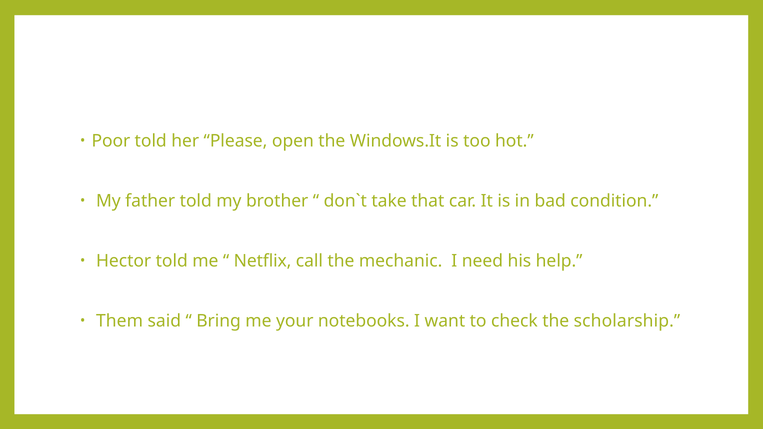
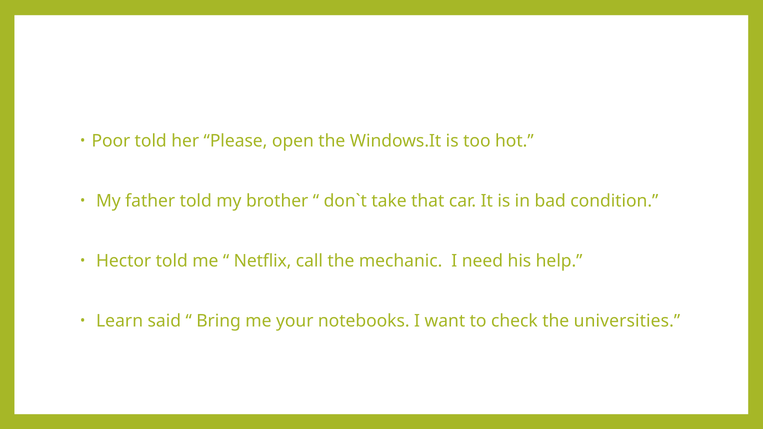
Them: Them -> Learn
scholarship: scholarship -> universities
